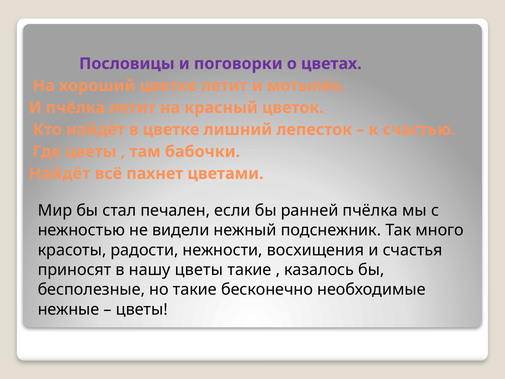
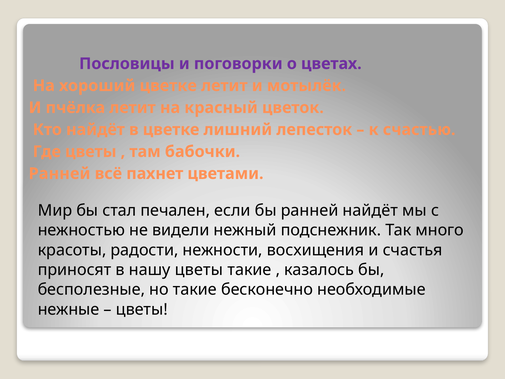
Найдёт at (60, 173): Найдёт -> Ранней
ранней пчёлка: пчёлка -> найдёт
